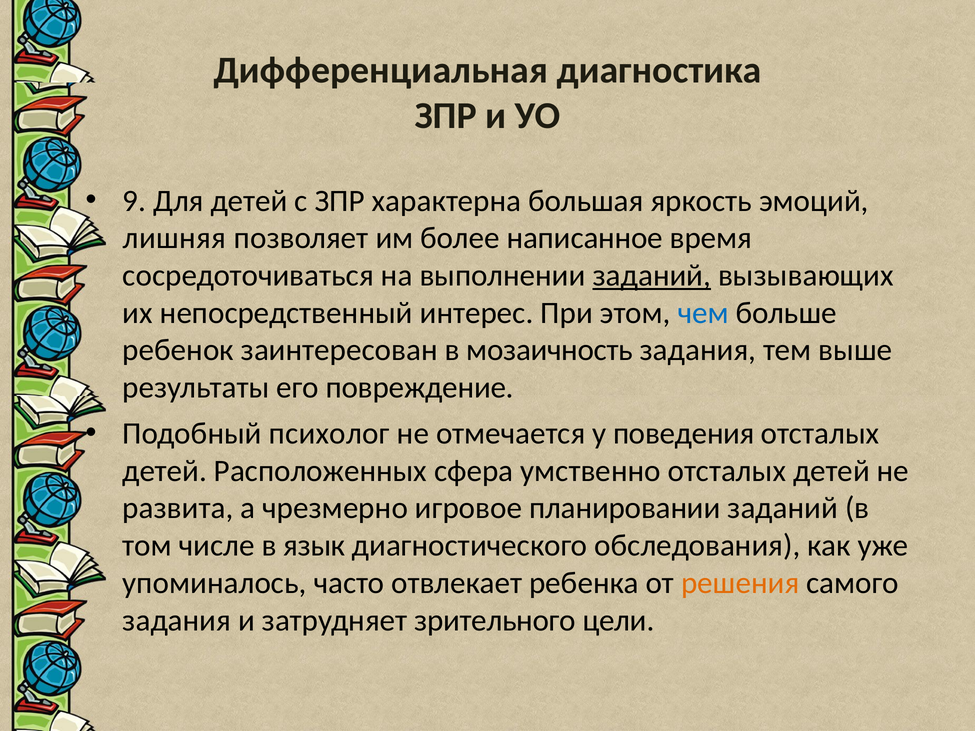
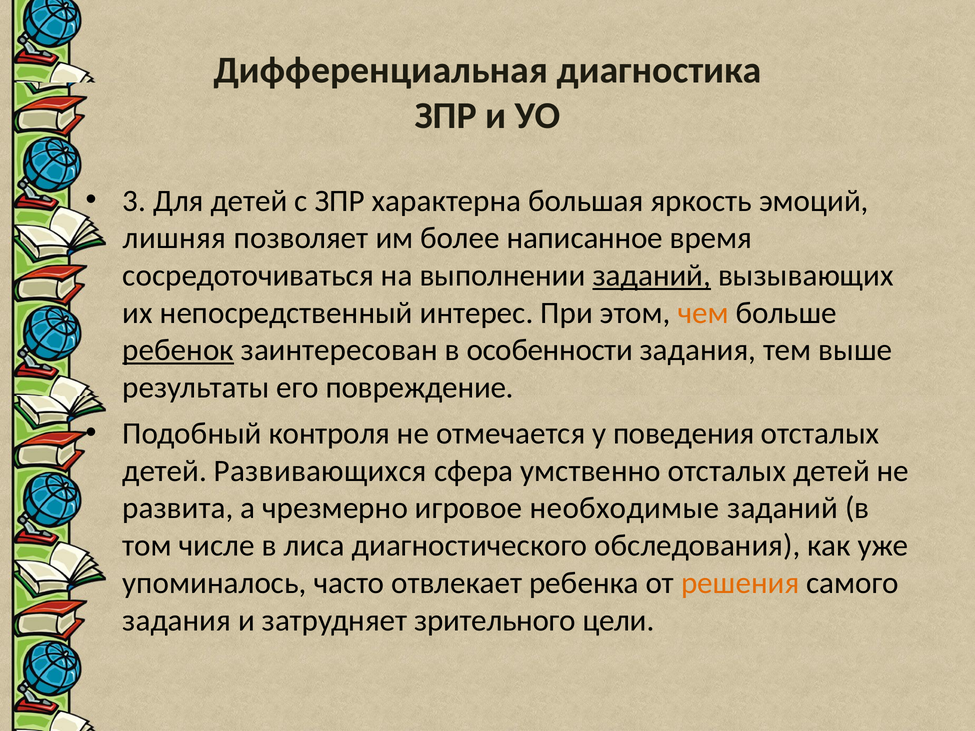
9: 9 -> 3
чем colour: blue -> orange
ребенок underline: none -> present
мозаичность: мозаичность -> особенности
психолог: психолог -> контроля
Расположенных: Расположенных -> Развивающихся
планировании: планировании -> необходимые
язык: язык -> лиса
